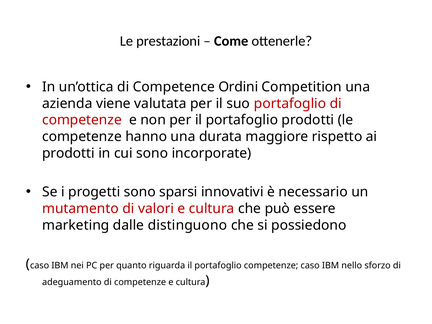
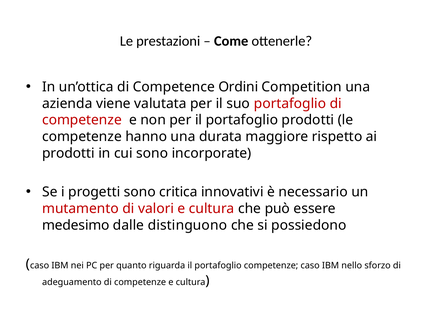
sparsi: sparsi -> critica
marketing: marketing -> medesimo
